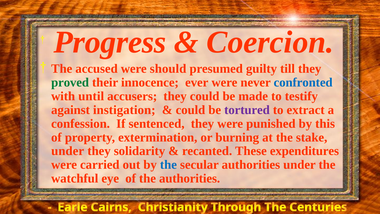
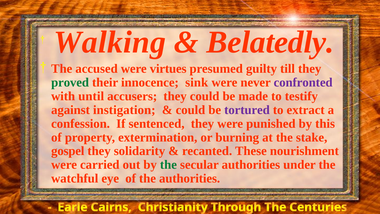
Progress: Progress -> Walking
Coercion: Coercion -> Belatedly
should: should -> virtues
ever: ever -> sink
confronted colour: blue -> purple
under at (68, 151): under -> gospel
expenditures: expenditures -> nourishment
the at (168, 165) colour: blue -> green
